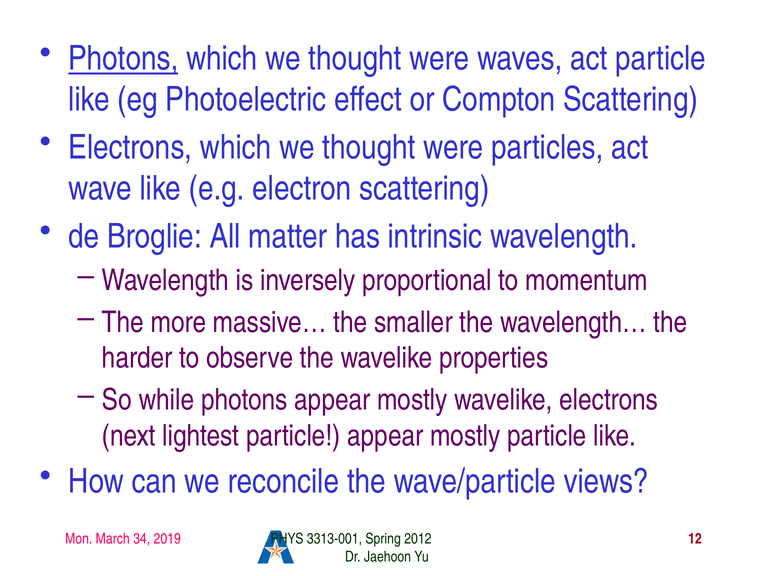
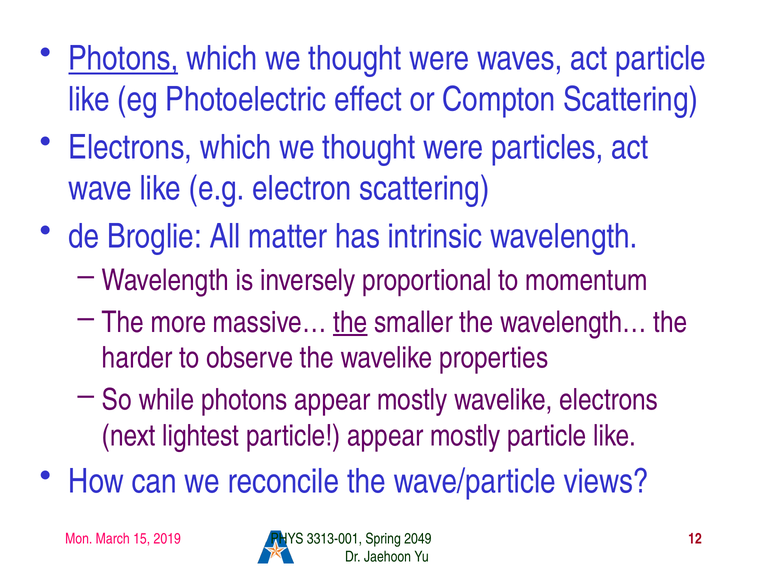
the at (350, 322) underline: none -> present
34: 34 -> 15
2012: 2012 -> 2049
